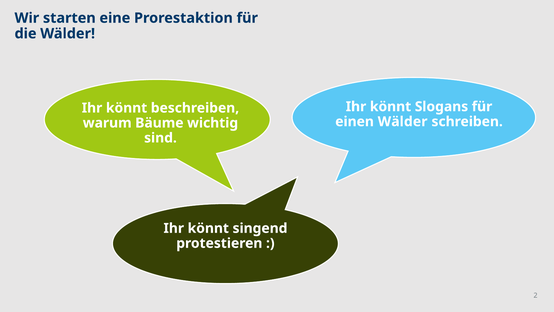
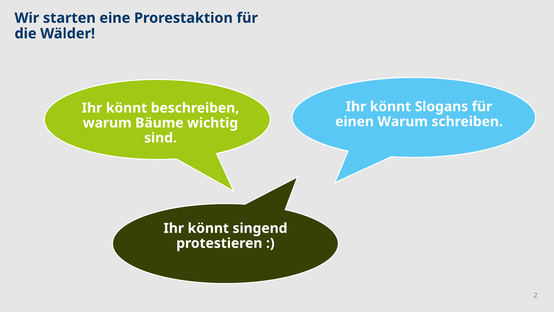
einen Wälder: Wälder -> Warum
